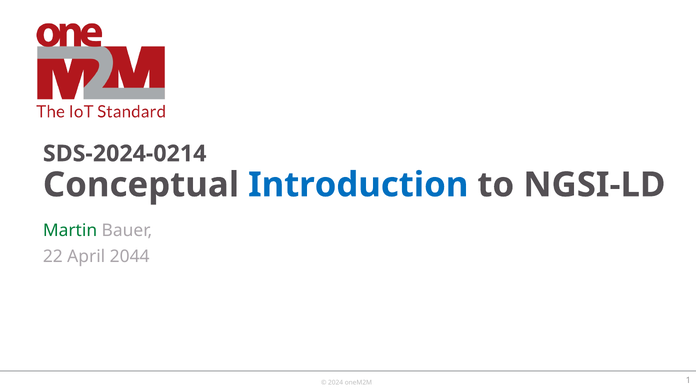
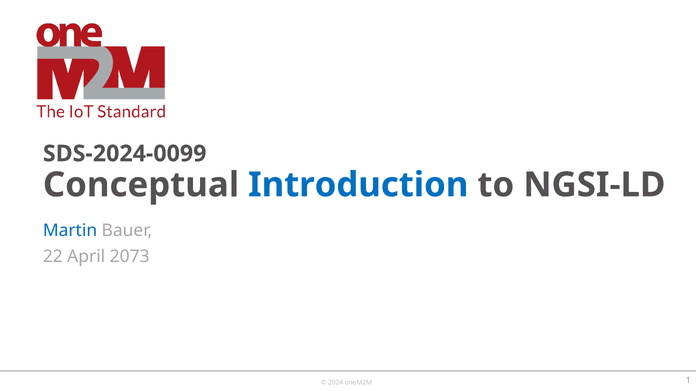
SDS-2024-0214: SDS-2024-0214 -> SDS-2024-0099
Martin colour: green -> blue
2044: 2044 -> 2073
